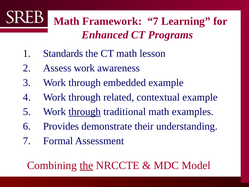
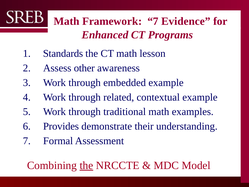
Learning: Learning -> Evidence
Assess work: work -> other
through at (85, 112) underline: present -> none
